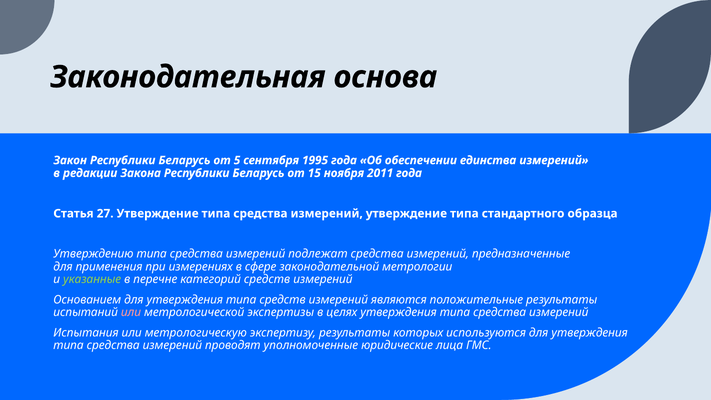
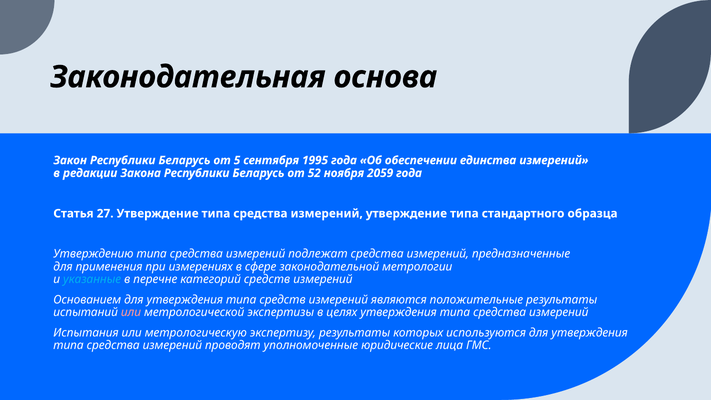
15: 15 -> 52
2011: 2011 -> 2059
указанные colour: light green -> light blue
